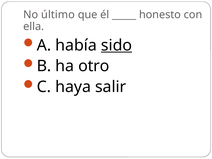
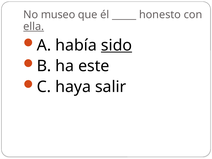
último: último -> museo
ella underline: none -> present
otro: otro -> este
